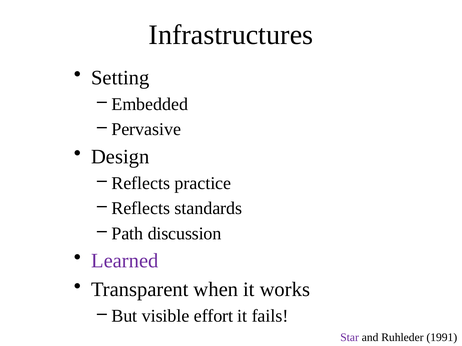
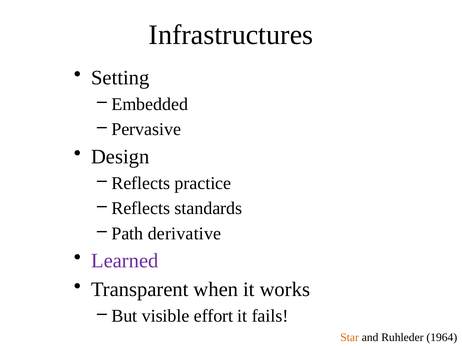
discussion: discussion -> derivative
Star colour: purple -> orange
1991: 1991 -> 1964
